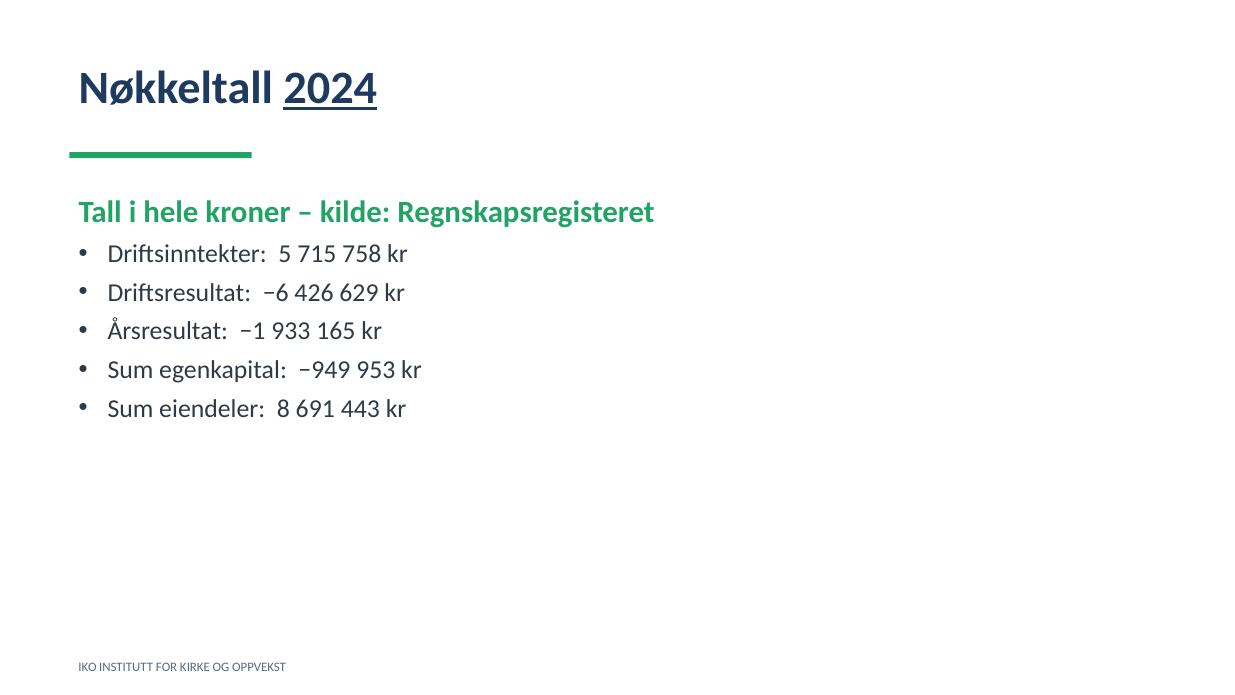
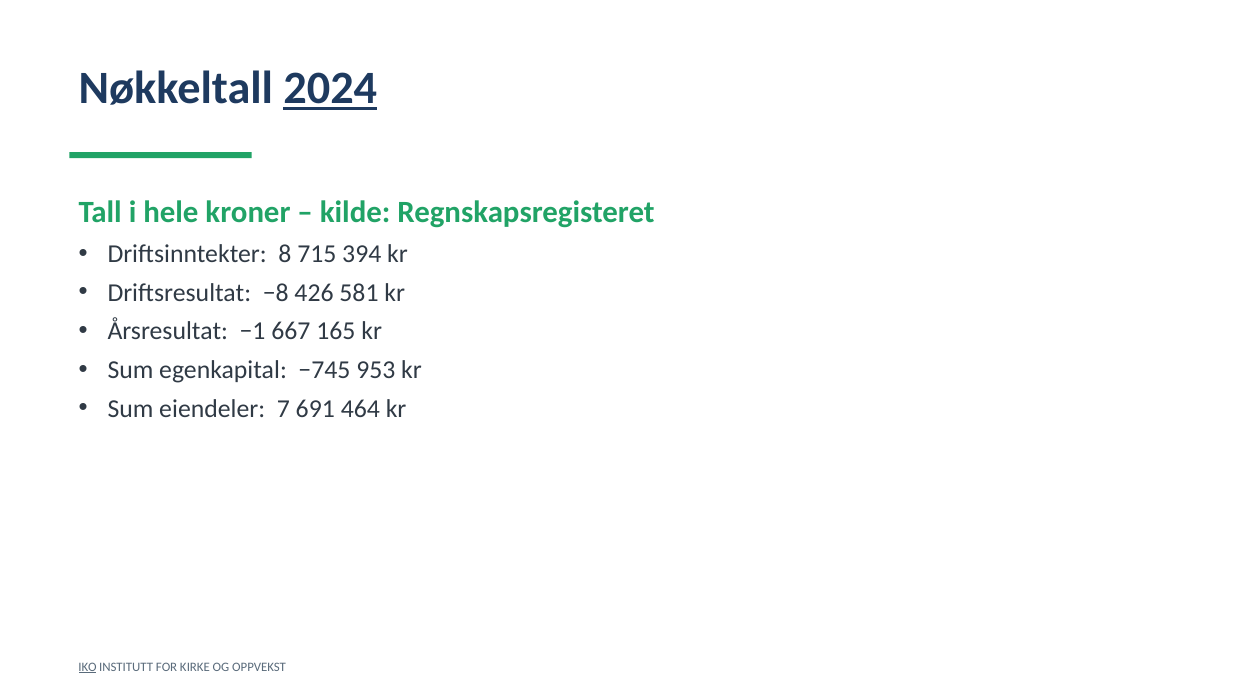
5: 5 -> 8
758: 758 -> 394
−6: −6 -> −8
629: 629 -> 581
933: 933 -> 667
−949: −949 -> −745
8: 8 -> 7
443: 443 -> 464
IKO underline: none -> present
